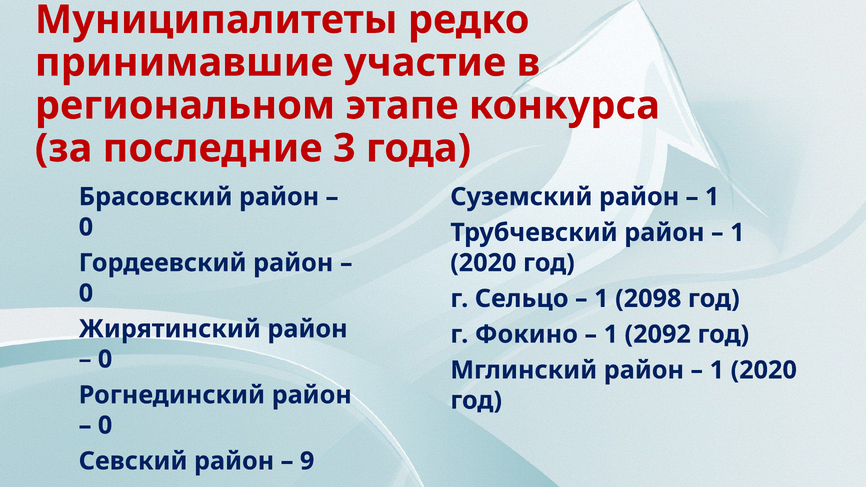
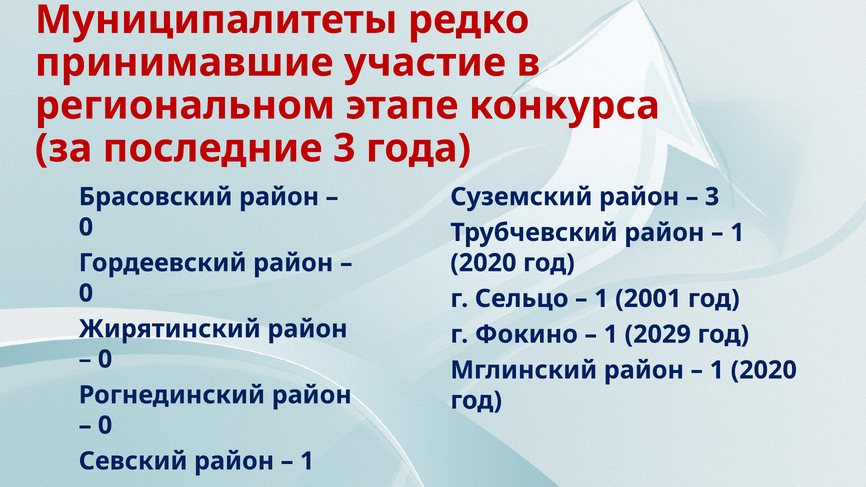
1 at (712, 197): 1 -> 3
2098: 2098 -> 2001
2092: 2092 -> 2029
9 at (307, 461): 9 -> 1
